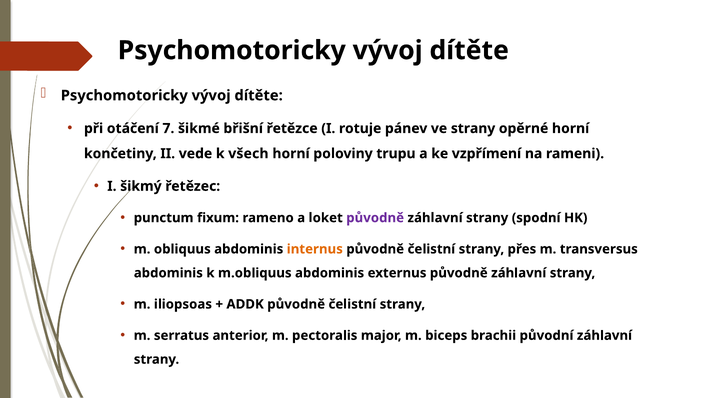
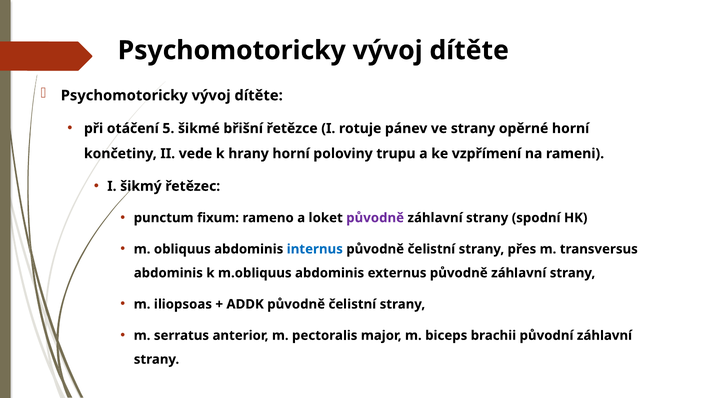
7: 7 -> 5
všech: všech -> hrany
internus colour: orange -> blue
